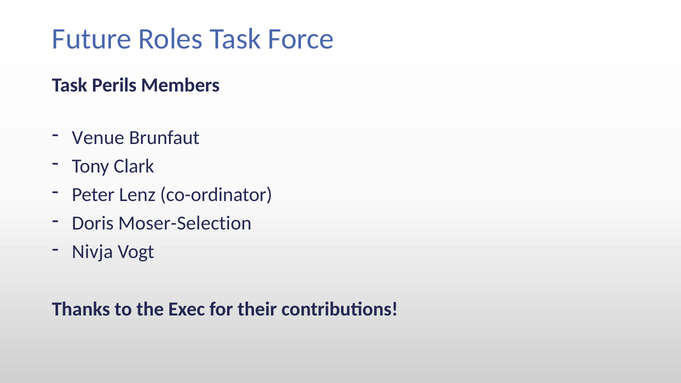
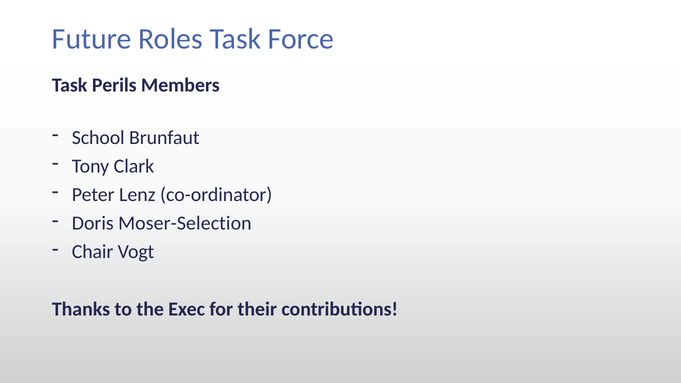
Venue: Venue -> School
Nivja: Nivja -> Chair
